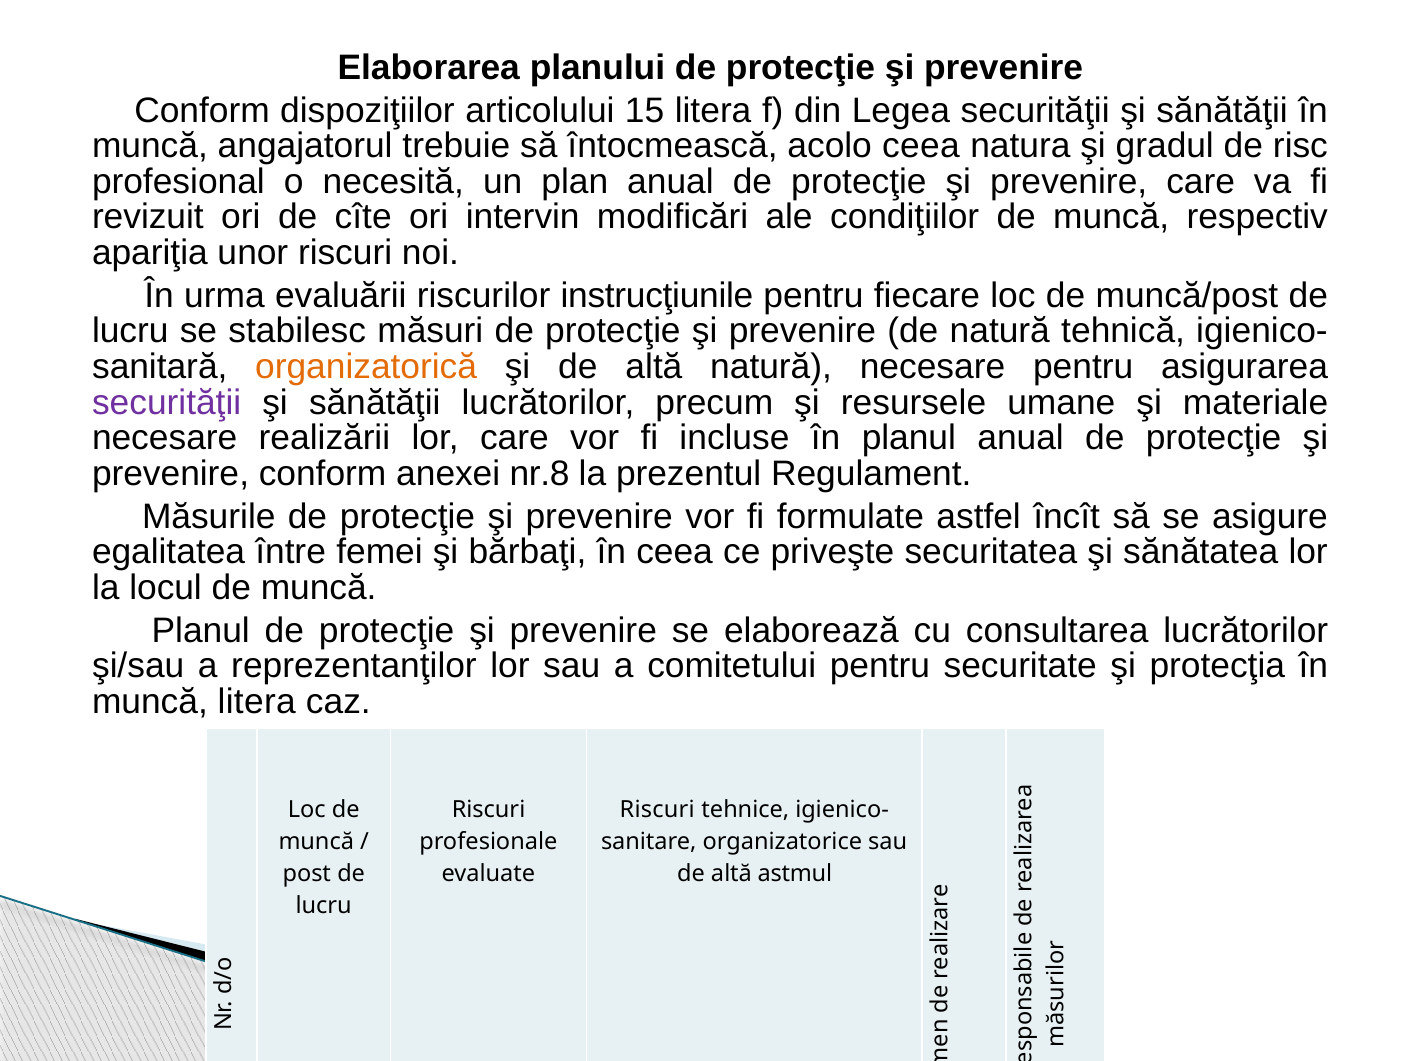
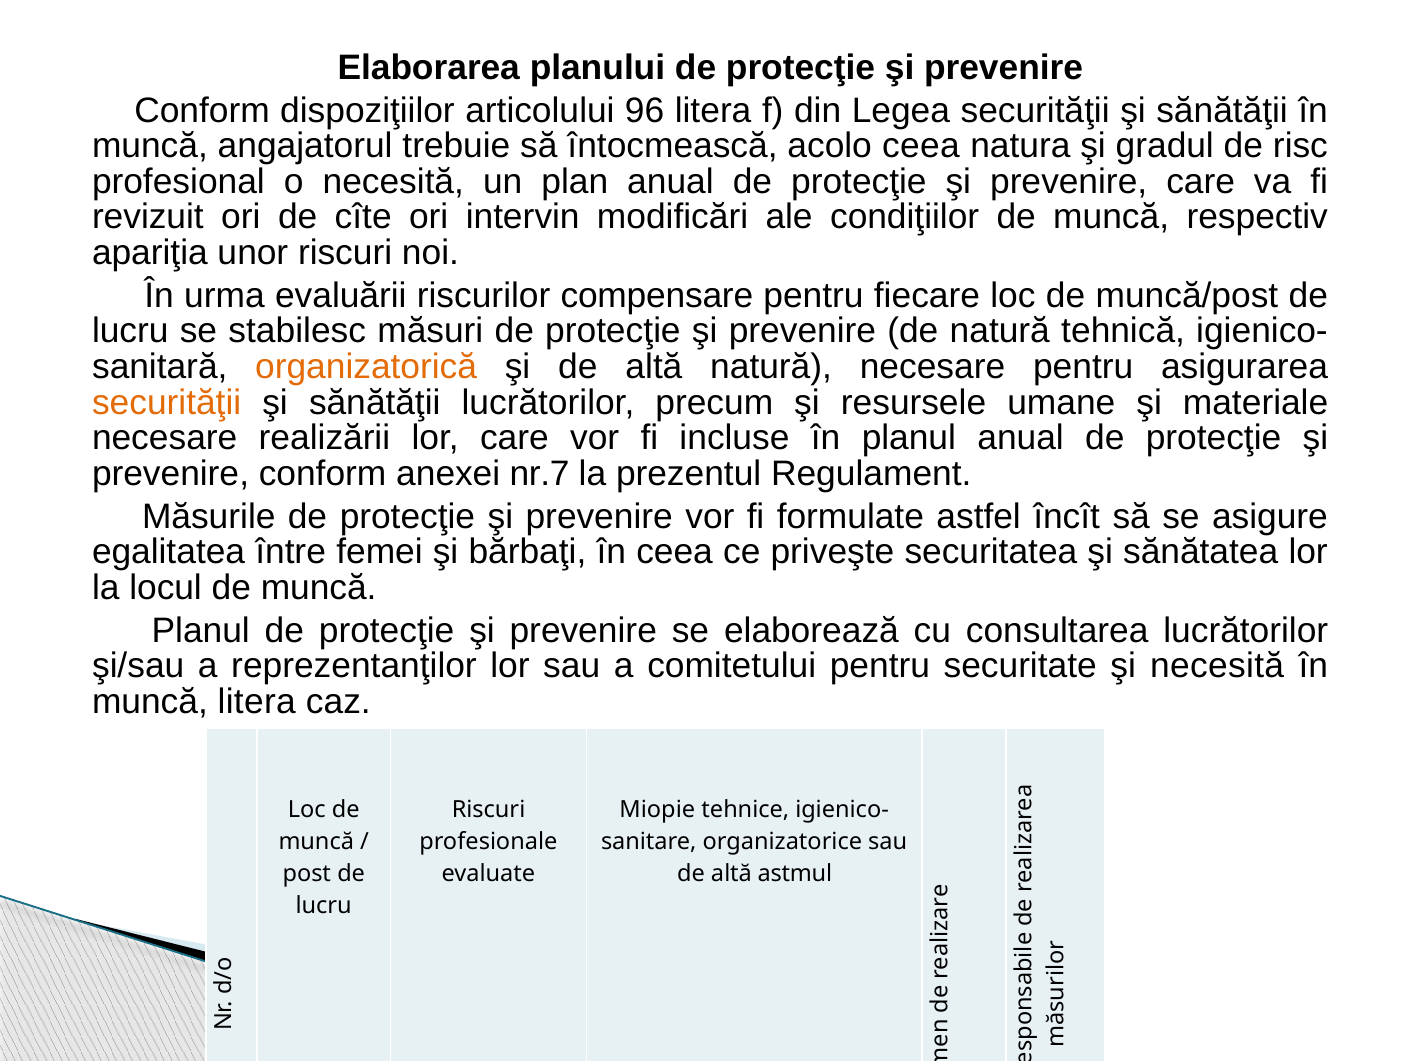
15: 15 -> 96
instrucţiunile: instrucţiunile -> compensare
securităţii at (167, 402) colour: purple -> orange
nr.8: nr.8 -> nr.7
şi protecţia: protecţia -> necesită
Riscuri at (657, 809): Riscuri -> Miopie
